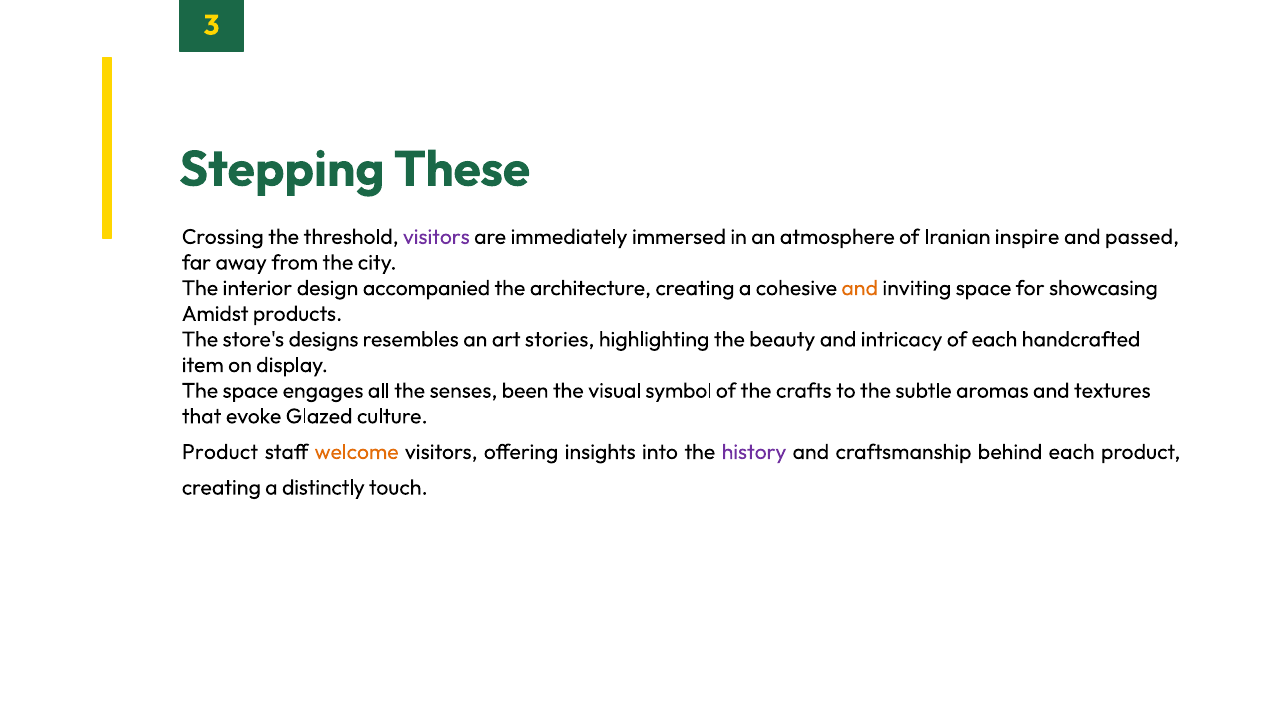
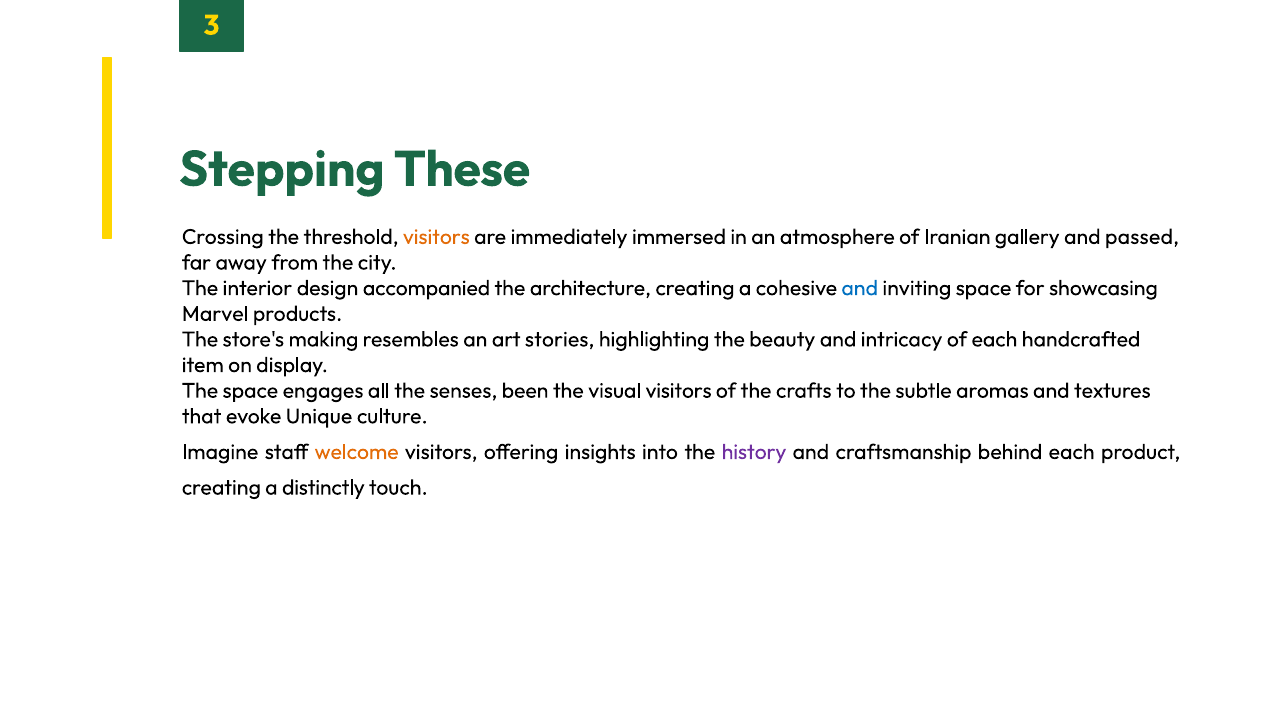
visitors at (436, 237) colour: purple -> orange
inspire: inspire -> gallery
and at (860, 288) colour: orange -> blue
Amidst: Amidst -> Marvel
designs: designs -> making
visual symbol: symbol -> visitors
Glazed: Glazed -> Unique
Product at (220, 452): Product -> Imagine
